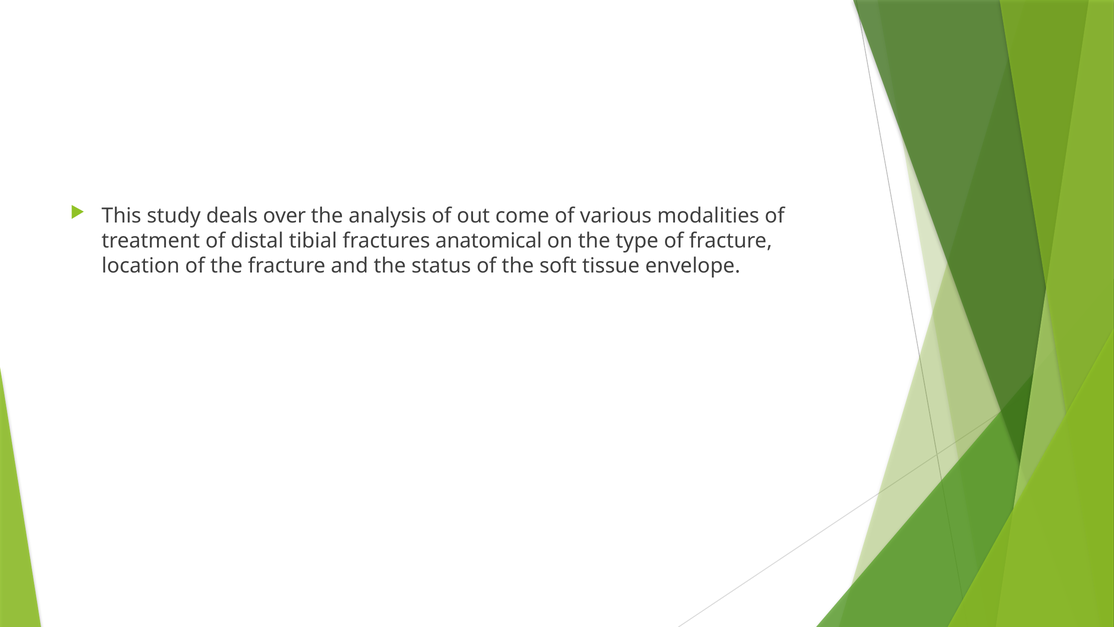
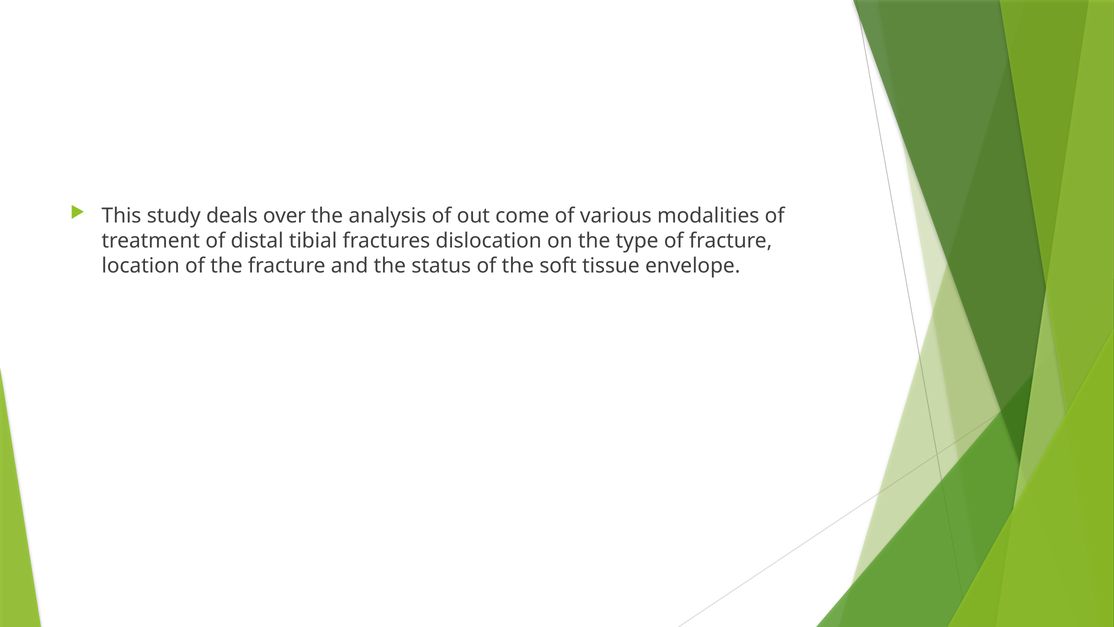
anatomical: anatomical -> dislocation
